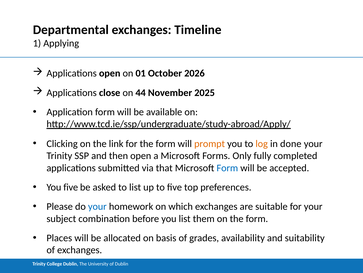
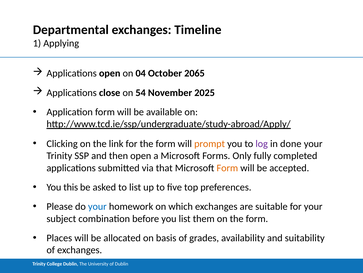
01: 01 -> 04
2026: 2026 -> 2065
44: 44 -> 54
log colour: orange -> purple
Form at (227, 167) colour: blue -> orange
You five: five -> this
